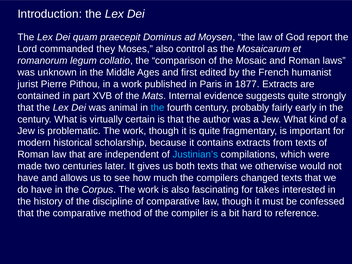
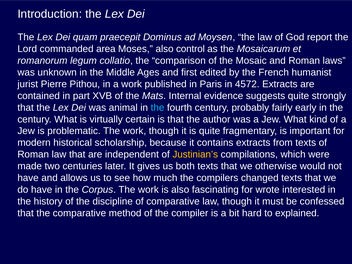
they: they -> area
1877: 1877 -> 4572
Justinian’s colour: light blue -> yellow
takes: takes -> wrote
reference: reference -> explained
